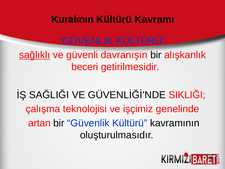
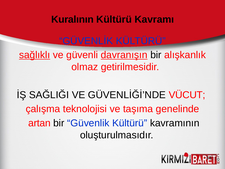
davranışın underline: none -> present
beceri: beceri -> olmaz
SIKLIĞI: SIKLIĞI -> VÜCUT
işçimiz: işçimiz -> taşıma
